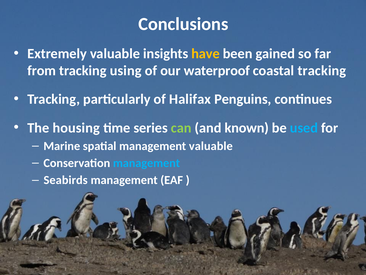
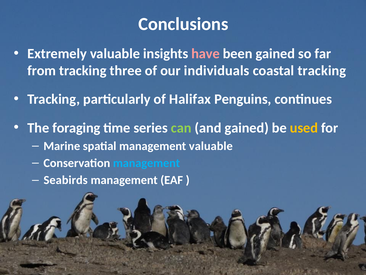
have colour: yellow -> pink
using: using -> three
waterproof: waterproof -> individuals
housing: housing -> foraging
and known: known -> gained
used colour: light blue -> yellow
